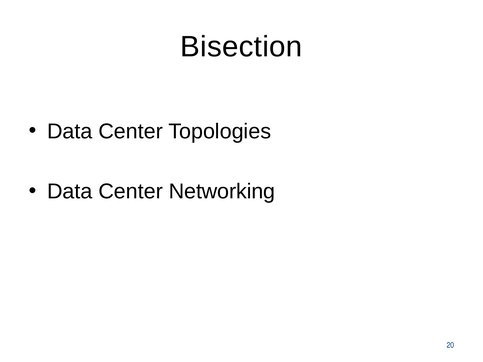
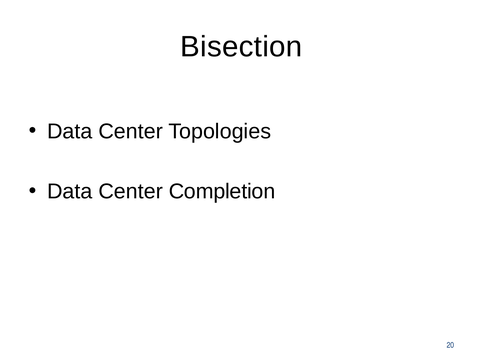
Networking: Networking -> Completion
